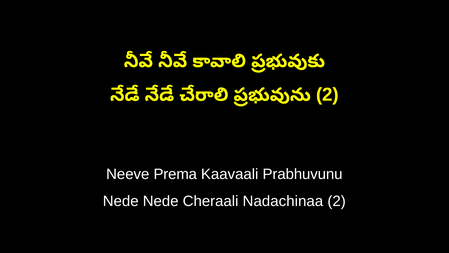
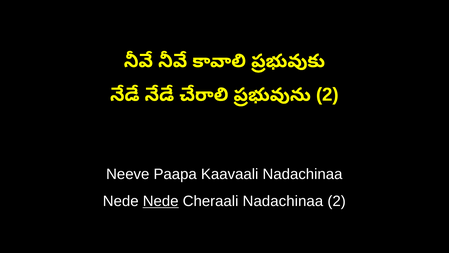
Prema: Prema -> Paapa
Kaavaali Prabhuvunu: Prabhuvunu -> Nadachinaa
Nede at (161, 201) underline: none -> present
